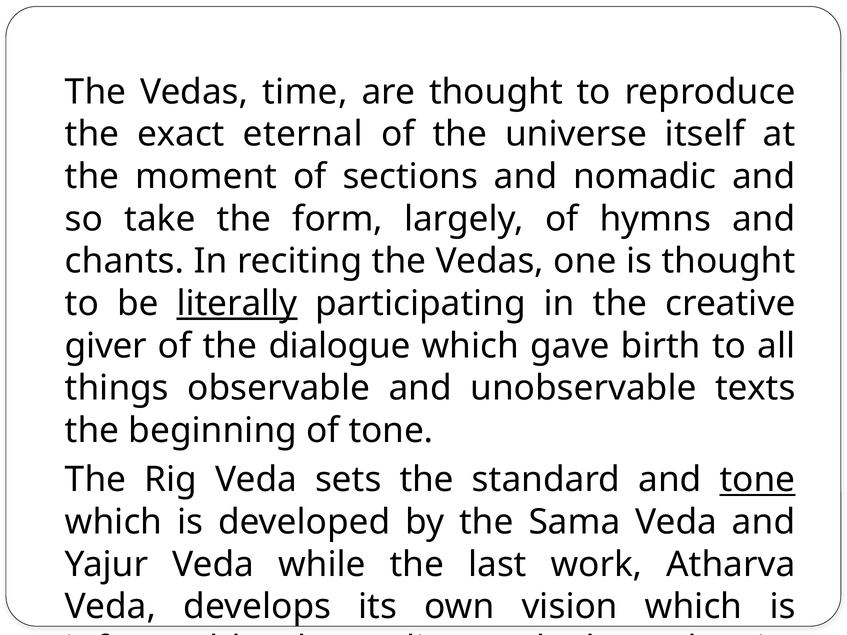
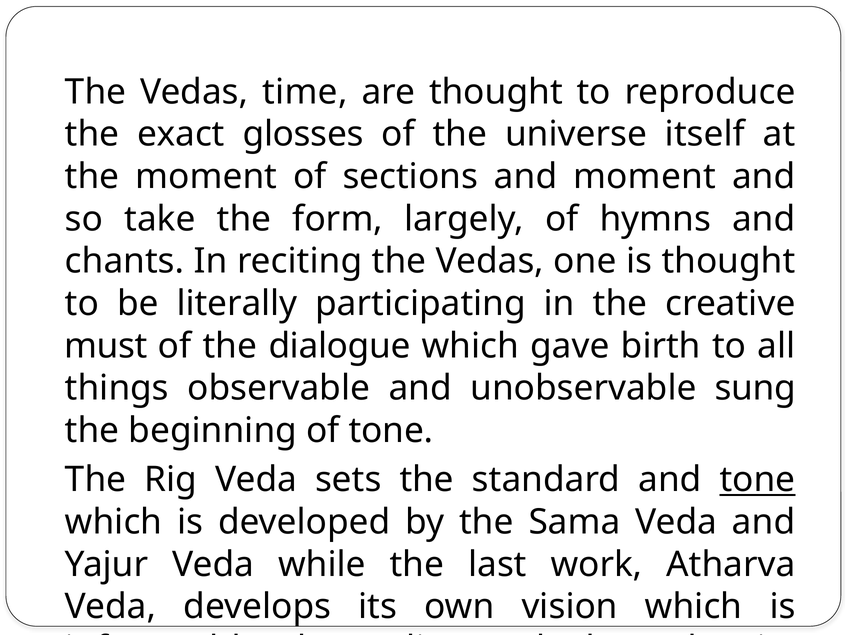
eternal: eternal -> glosses
and nomadic: nomadic -> moment
literally underline: present -> none
giver: giver -> must
texts: texts -> sung
